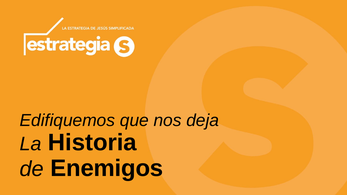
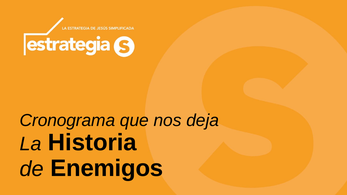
Edifiquemos: Edifiquemos -> Cronograma
